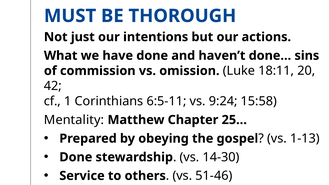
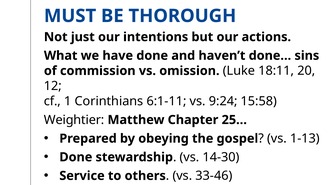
42: 42 -> 12
6:5-11: 6:5-11 -> 6:1-11
Mentality: Mentality -> Weightier
51-46: 51-46 -> 33-46
